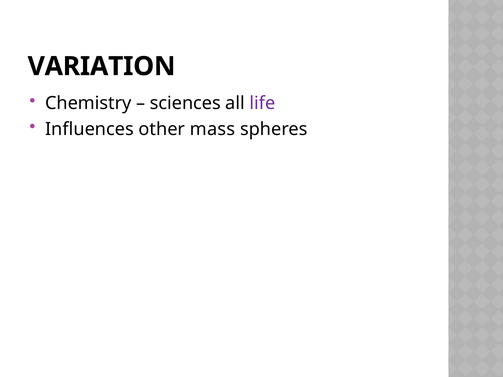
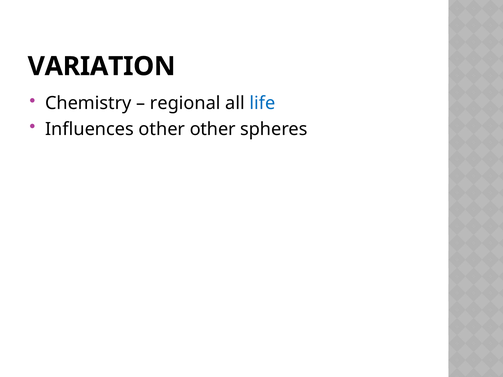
sciences: sciences -> regional
life colour: purple -> blue
other mass: mass -> other
